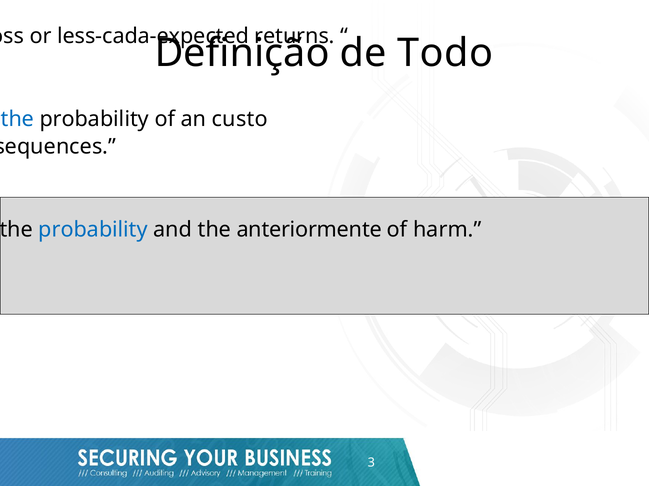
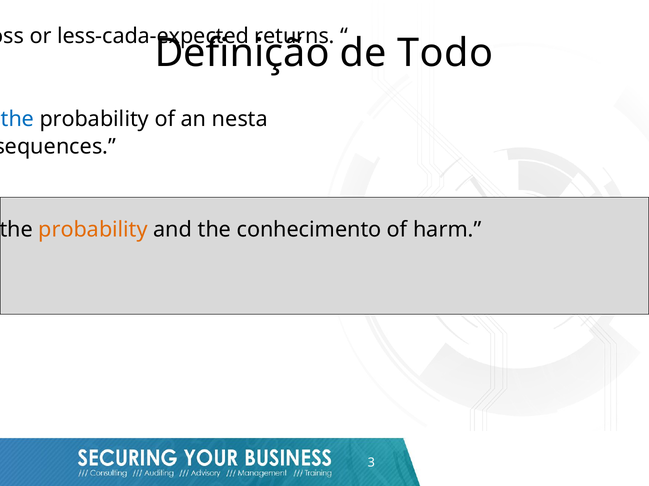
custo: custo -> nesta
probability at (93, 230) colour: blue -> orange
anteriormente: anteriormente -> conhecimento
